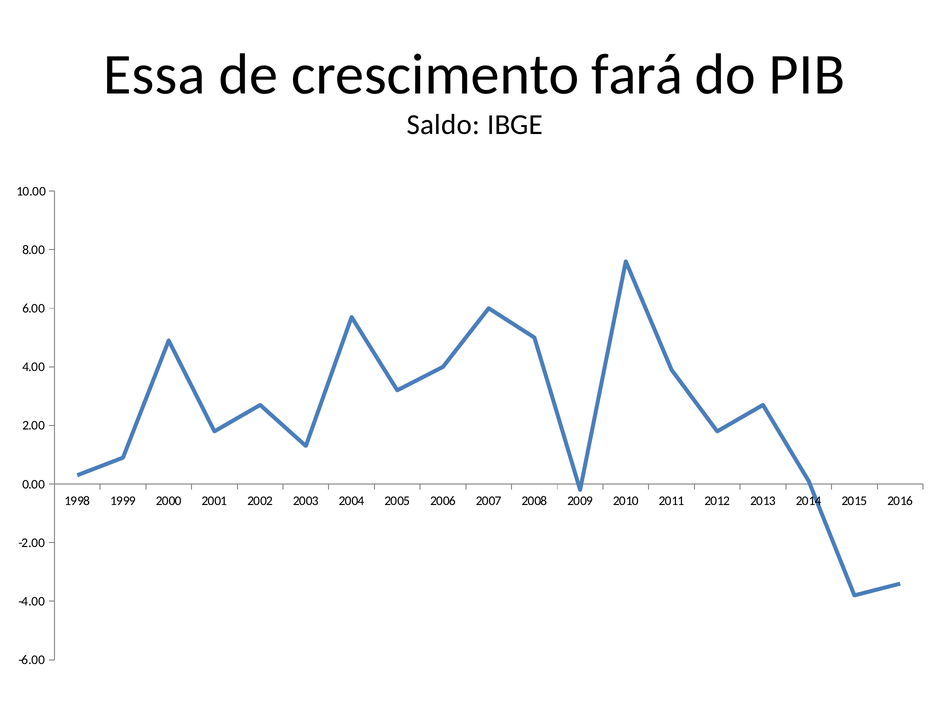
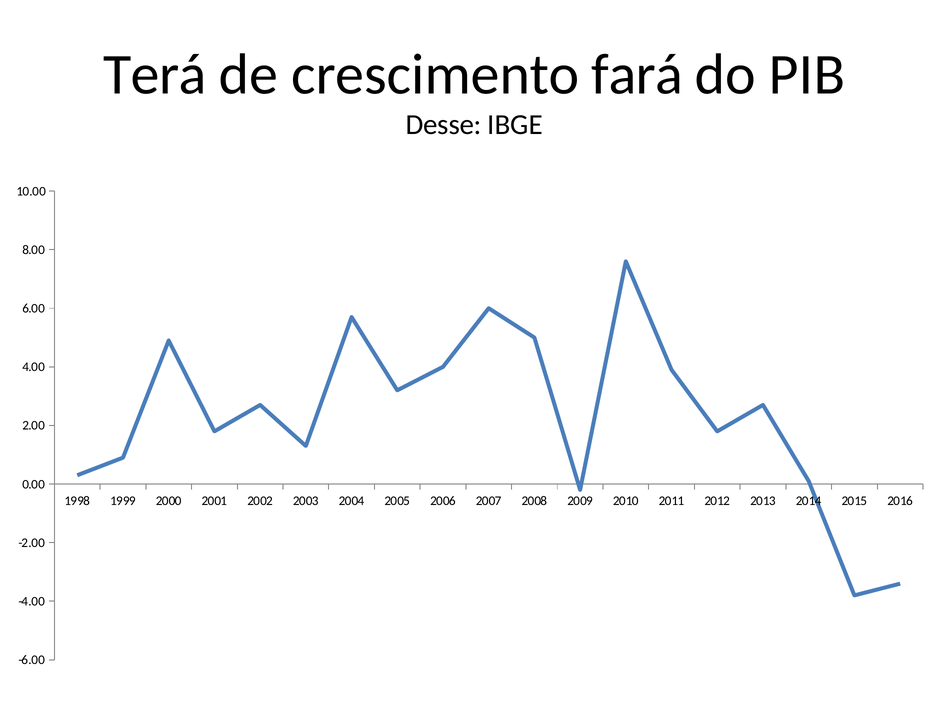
Essa: Essa -> Terá
Saldo: Saldo -> Desse
